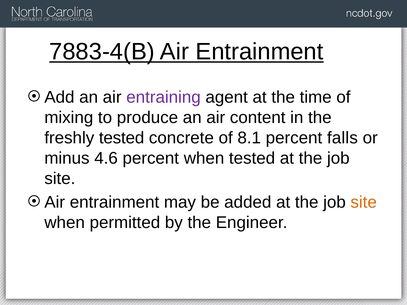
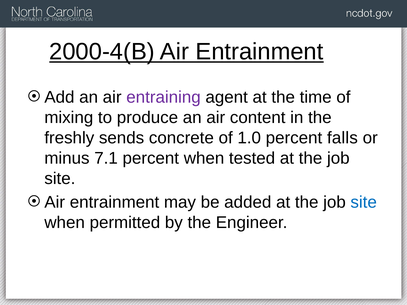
7883-4(B: 7883-4(B -> 2000-4(B
freshly tested: tested -> sends
8.1: 8.1 -> 1.0
4.6: 4.6 -> 7.1
site at (364, 202) colour: orange -> blue
